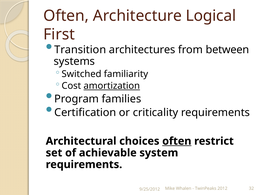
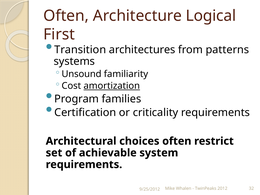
between: between -> patterns
Switched: Switched -> Unsound
often at (177, 141) underline: present -> none
